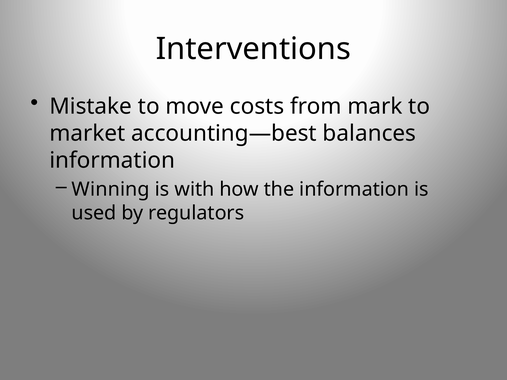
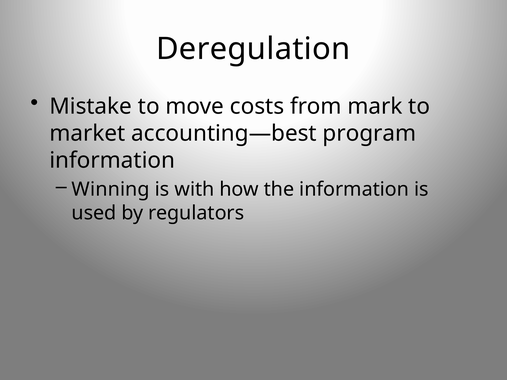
Interventions: Interventions -> Deregulation
balances: balances -> program
